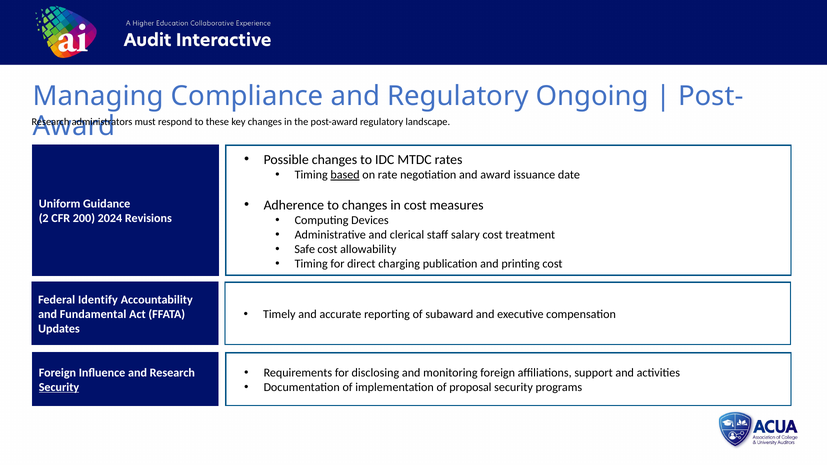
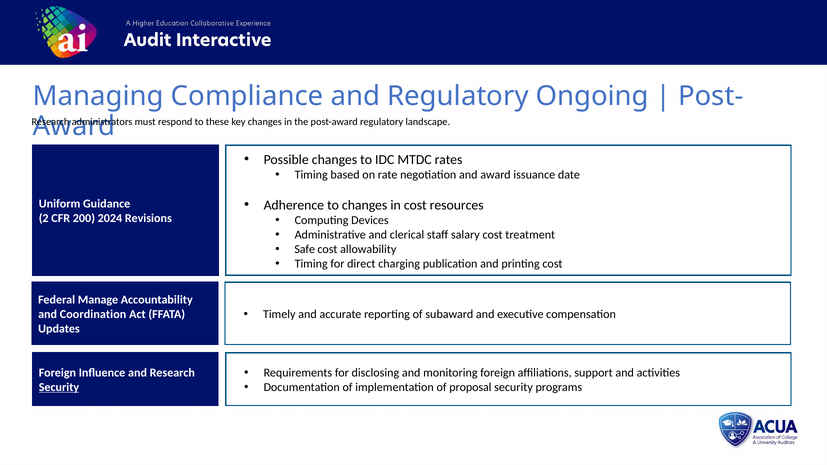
based underline: present -> none
measures: measures -> resources
Identify: Identify -> Manage
Fundamental: Fundamental -> Coordination
